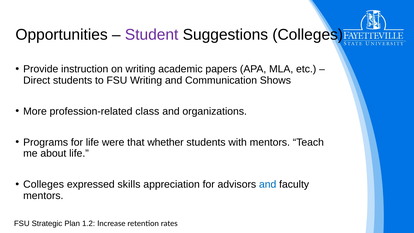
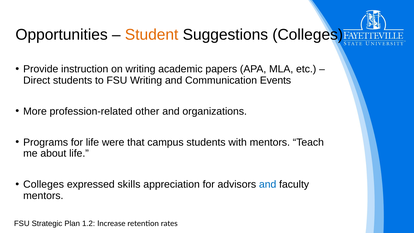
Student colour: purple -> orange
Shows: Shows -> Events
class: class -> other
whether: whether -> campus
